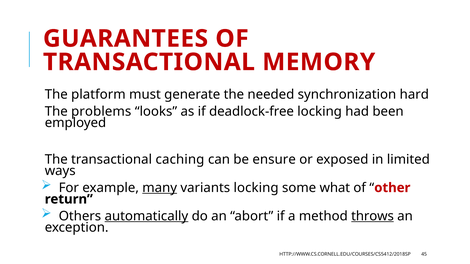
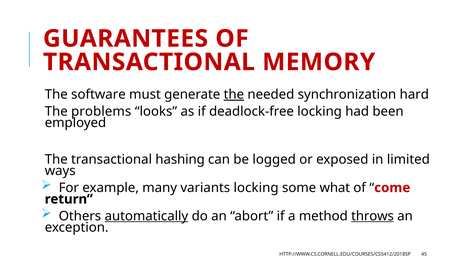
platform: platform -> software
the at (234, 95) underline: none -> present
caching: caching -> hashing
ensure: ensure -> logged
many underline: present -> none
other: other -> come
